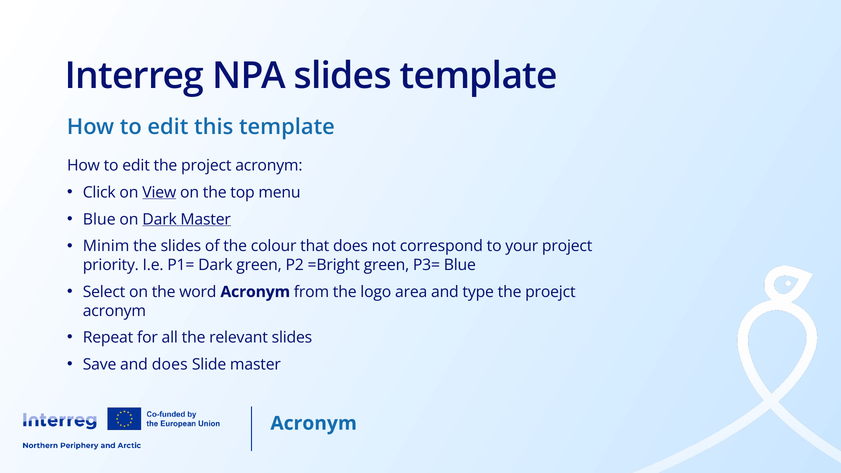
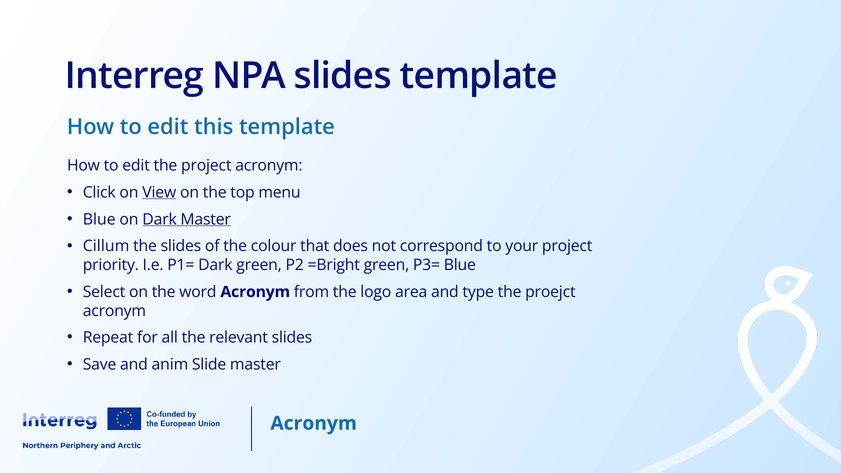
Minim: Minim -> Cillum
and does: does -> anim
